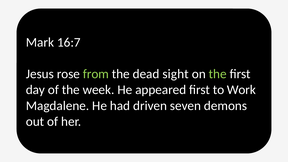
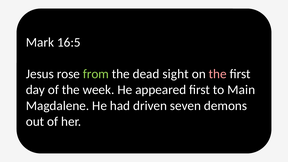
16:7: 16:7 -> 16:5
the at (218, 74) colour: light green -> pink
Work: Work -> Main
